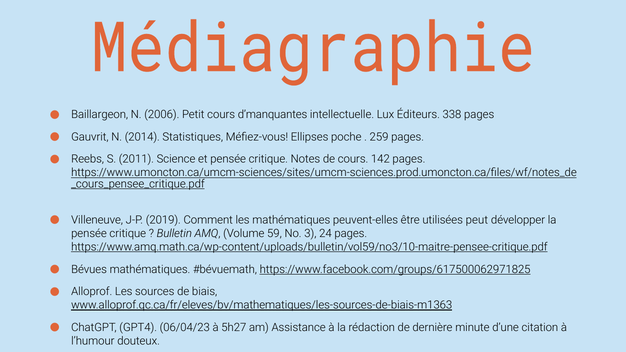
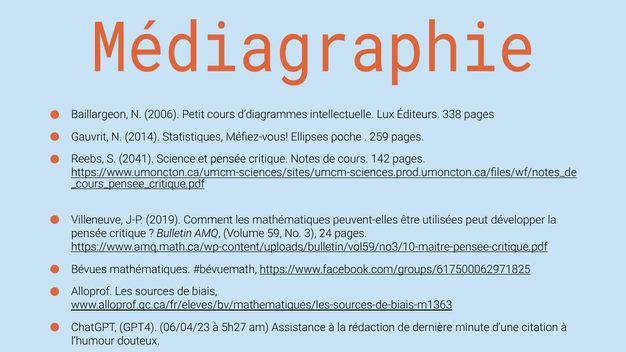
d’manquantes: d’manquantes -> d’diagrammes
2011: 2011 -> 2041
